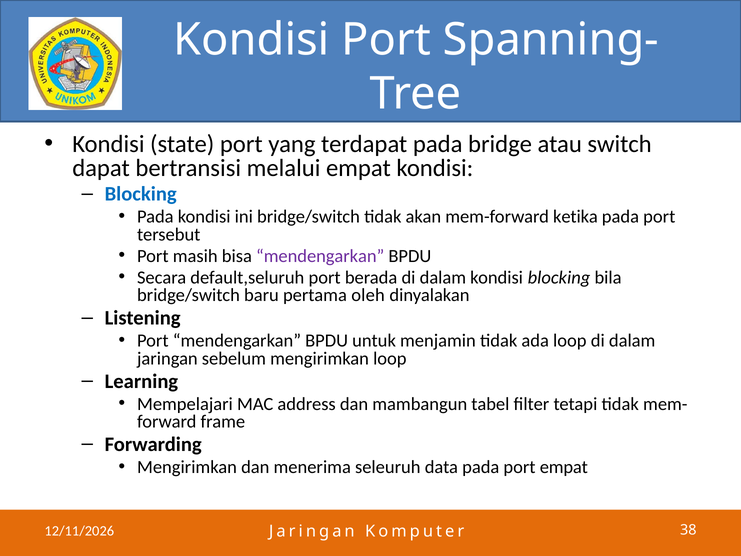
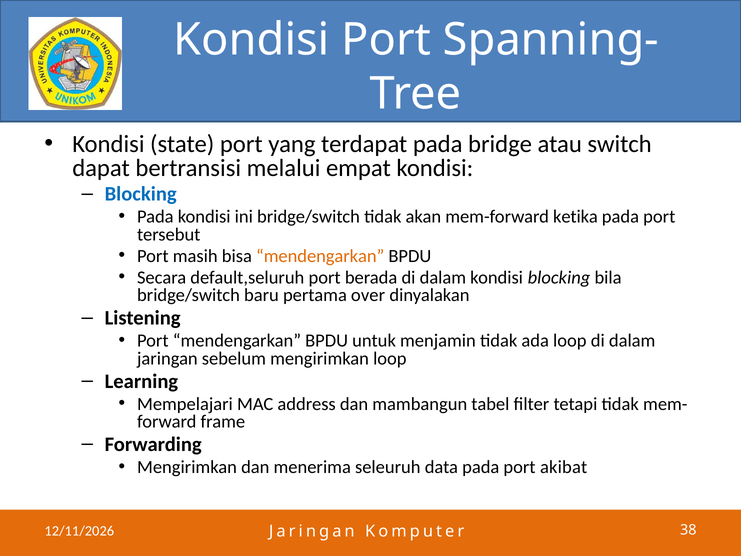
mendengarkan at (320, 256) colour: purple -> orange
oleh: oleh -> over
port empat: empat -> akibat
